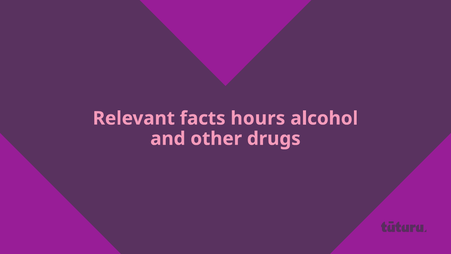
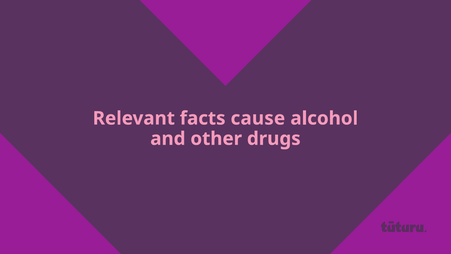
hours: hours -> cause
